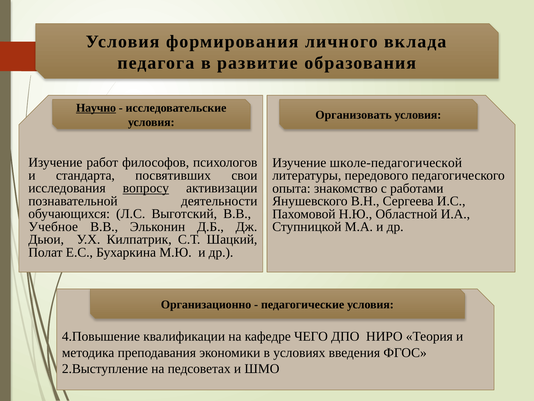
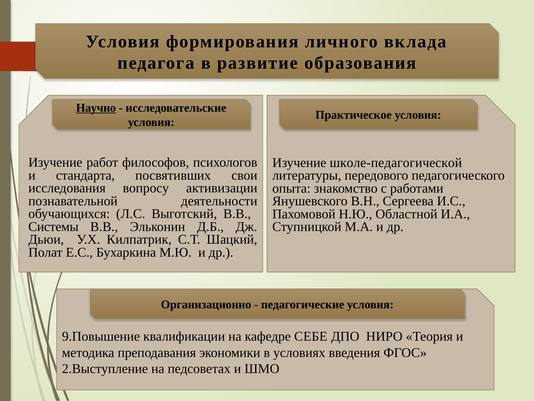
Организовать: Организовать -> Практическое
вопросу underline: present -> none
Учебное: Учебное -> Системы
4.Повышение: 4.Повышение -> 9.Повышение
ЧЕГО: ЧЕГО -> СЕБЕ
